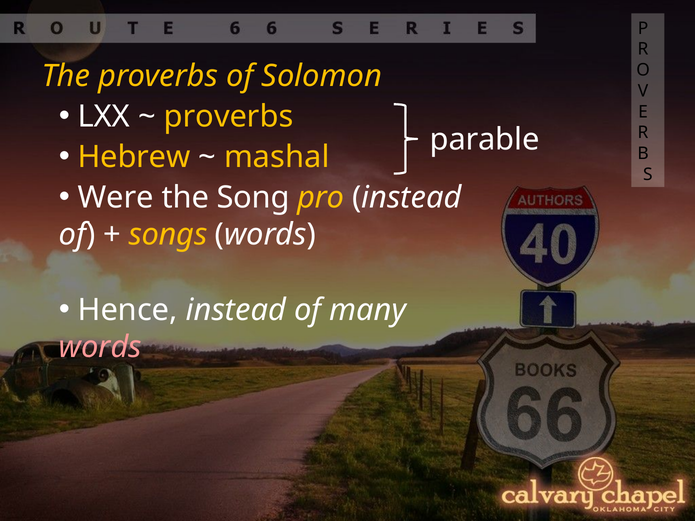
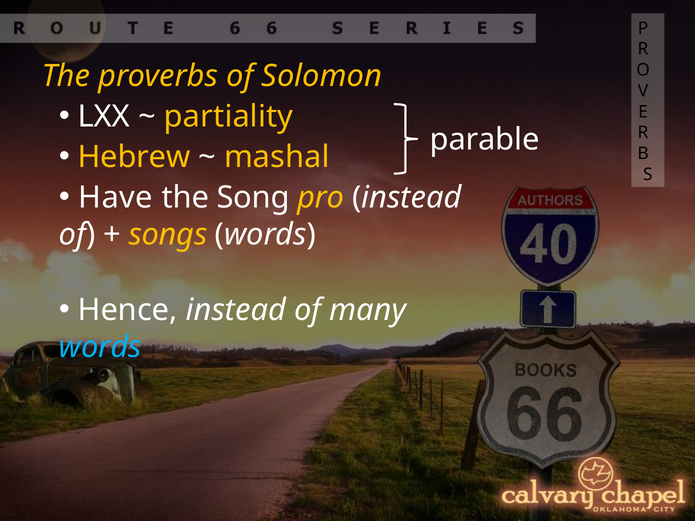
proverbs at (229, 117): proverbs -> partiality
Were: Were -> Have
words at (100, 347) colour: pink -> light blue
